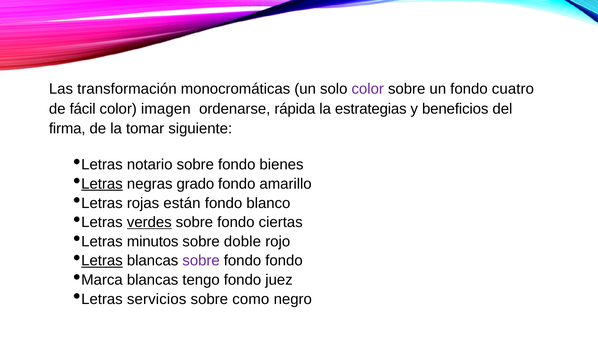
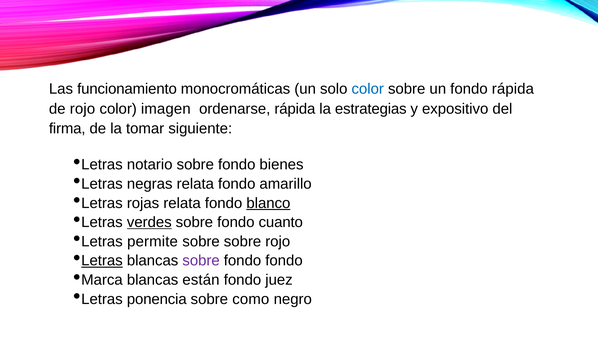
transformación: transformación -> funcionamiento
color at (368, 89) colour: purple -> blue
fondo cuatro: cuatro -> rápida
de fácil: fácil -> rojo
beneficios: beneficios -> expositivo
Letras at (102, 183) underline: present -> none
negras grado: grado -> relata
rojas están: están -> relata
blanco underline: none -> present
ciertas: ciertas -> cuanto
minutos: minutos -> permite
sobre doble: doble -> sobre
tengo: tengo -> están
servicios: servicios -> ponencia
